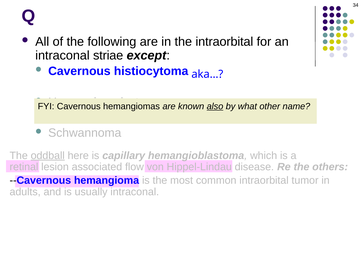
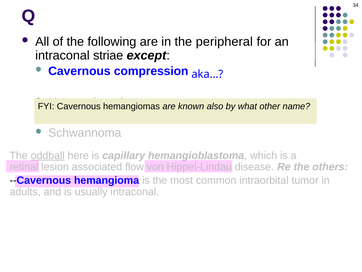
the intraorbital: intraorbital -> peripheral
Cavernous histiocytoma: histiocytoma -> compression
also underline: present -> none
